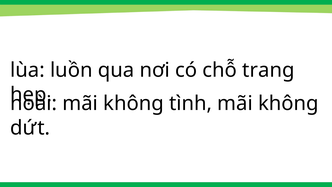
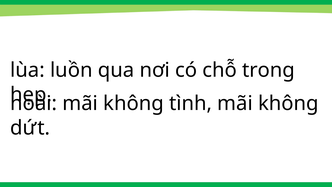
trang: trang -> trong
